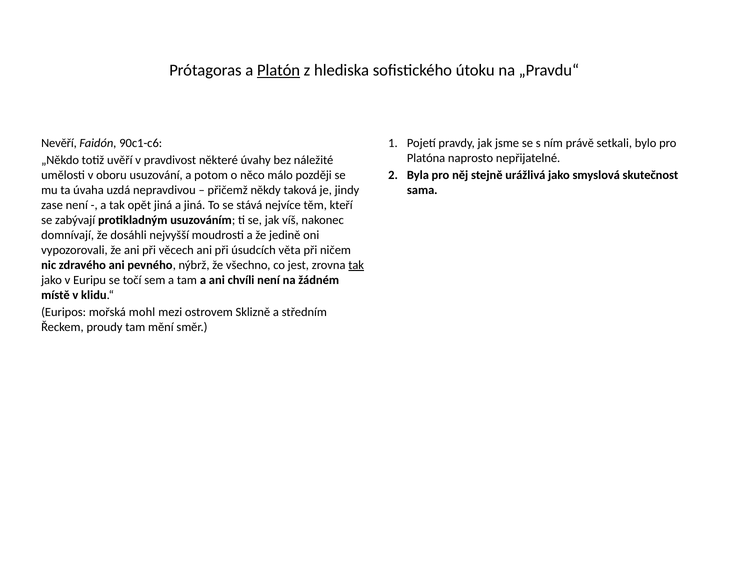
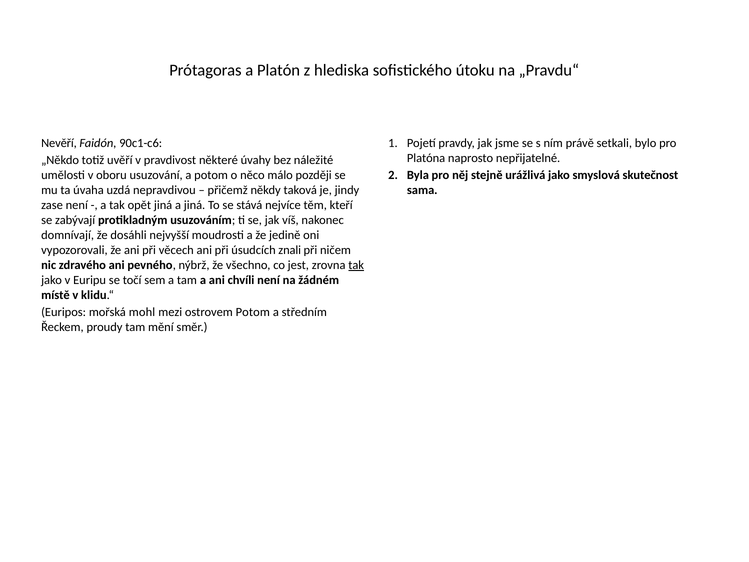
Platón underline: present -> none
věta: věta -> znali
ostrovem Sklizně: Sklizně -> Potom
